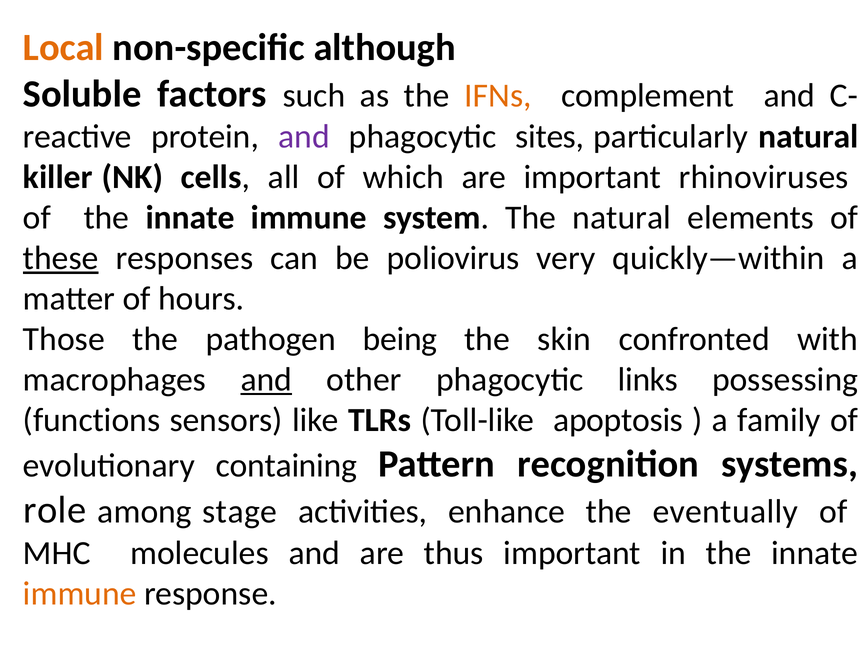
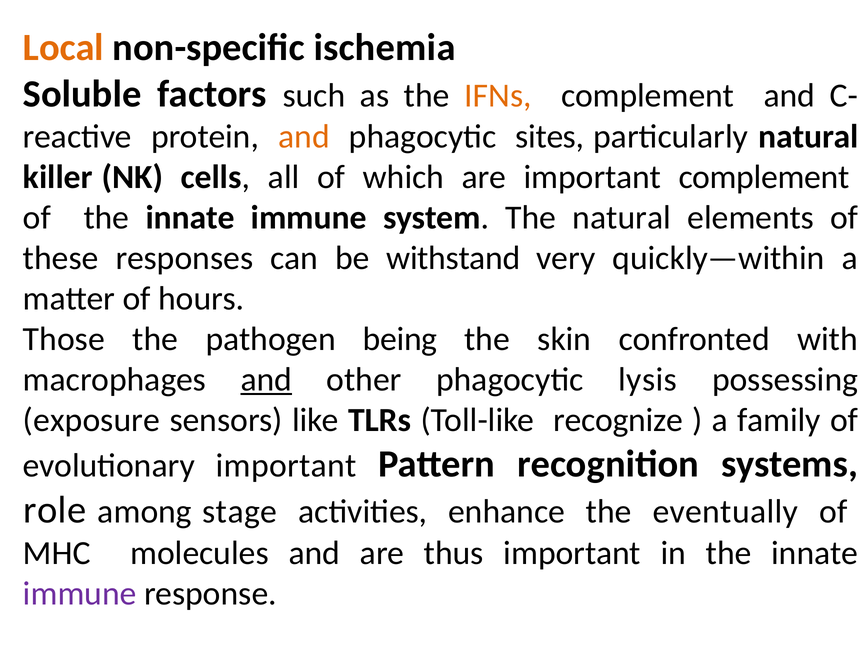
although: although -> ischemia
and at (304, 137) colour: purple -> orange
important rhinoviruses: rhinoviruses -> complement
these underline: present -> none
poliovirus: poliovirus -> withstand
links: links -> lysis
functions: functions -> exposure
apoptosis: apoptosis -> recognize
evolutionary containing: containing -> important
immune at (80, 594) colour: orange -> purple
